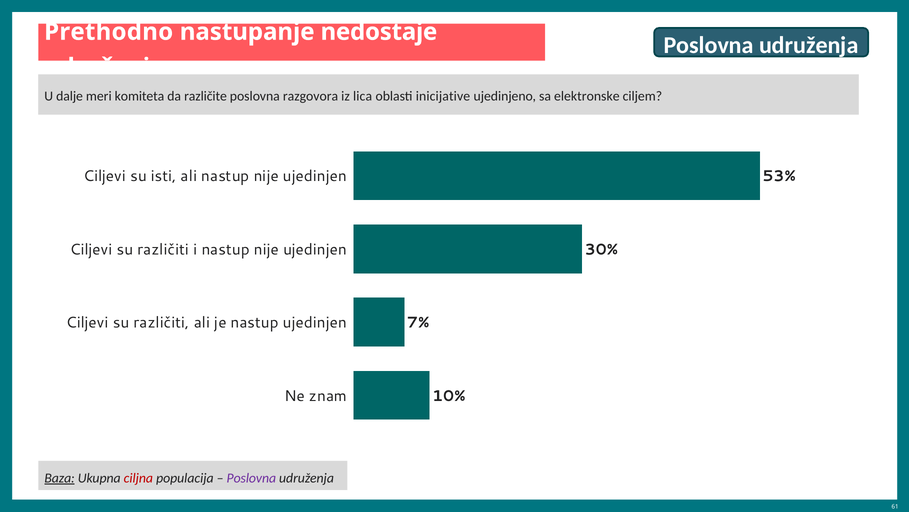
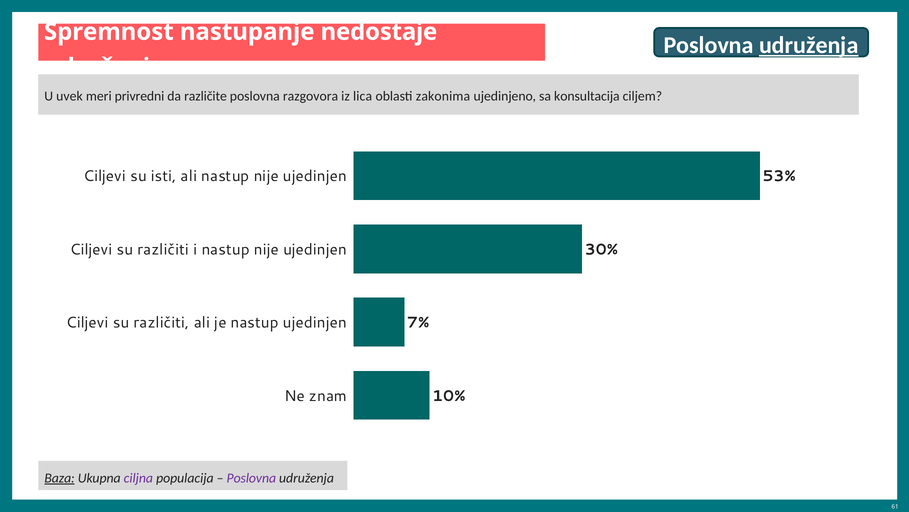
Prethodno: Prethodno -> Spremnost
udruženja at (809, 45) underline: none -> present
dalje: dalje -> uvek
komiteta: komiteta -> privredni
inicijative: inicijative -> zakonima
elektronske: elektronske -> konsultacija
ciljna colour: red -> purple
